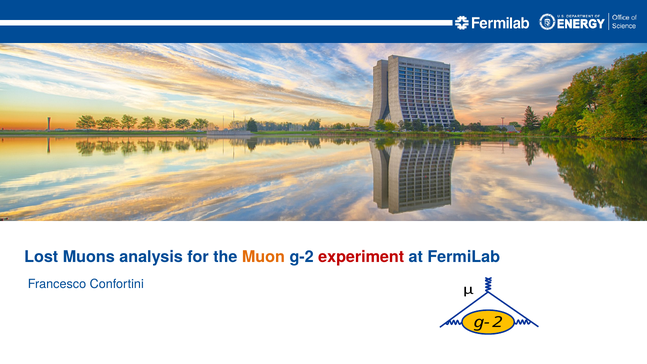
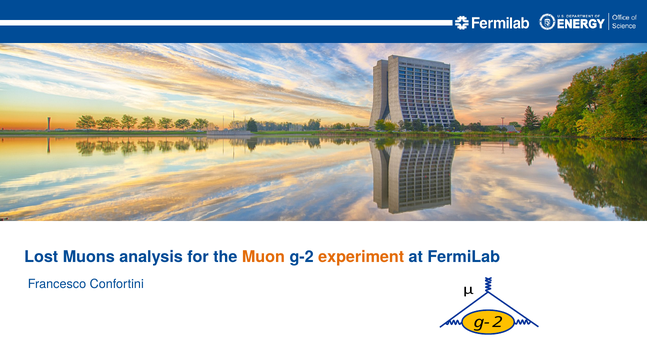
experiment colour: red -> orange
